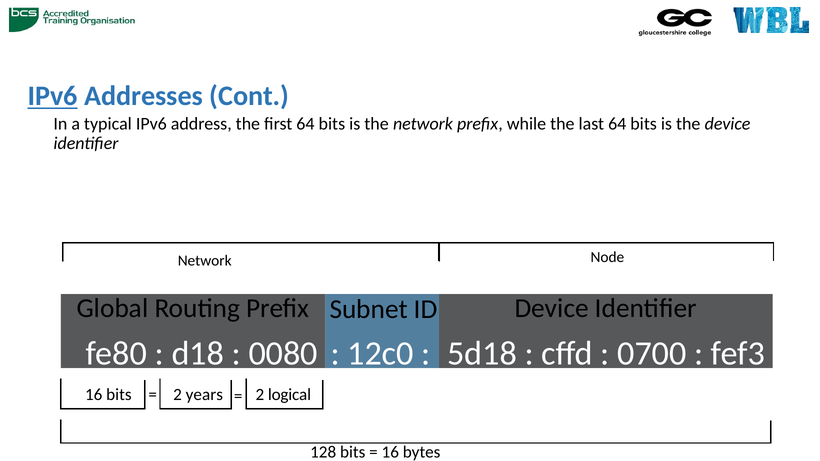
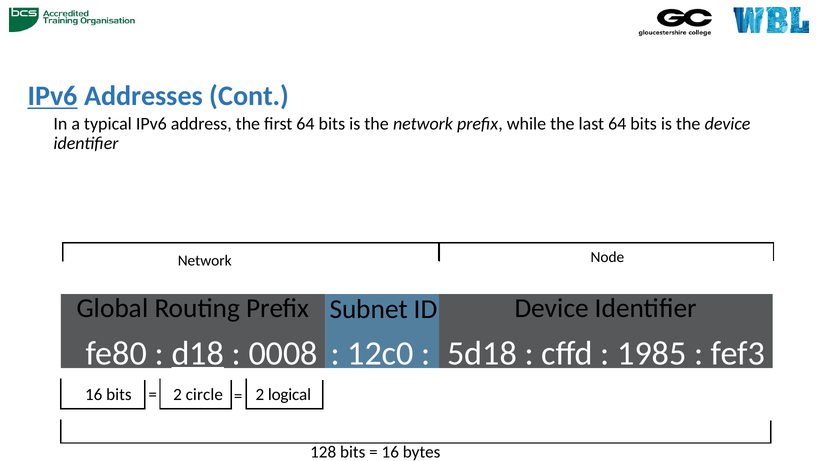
d18 underline: none -> present
0080: 0080 -> 0008
0700: 0700 -> 1985
years: years -> circle
